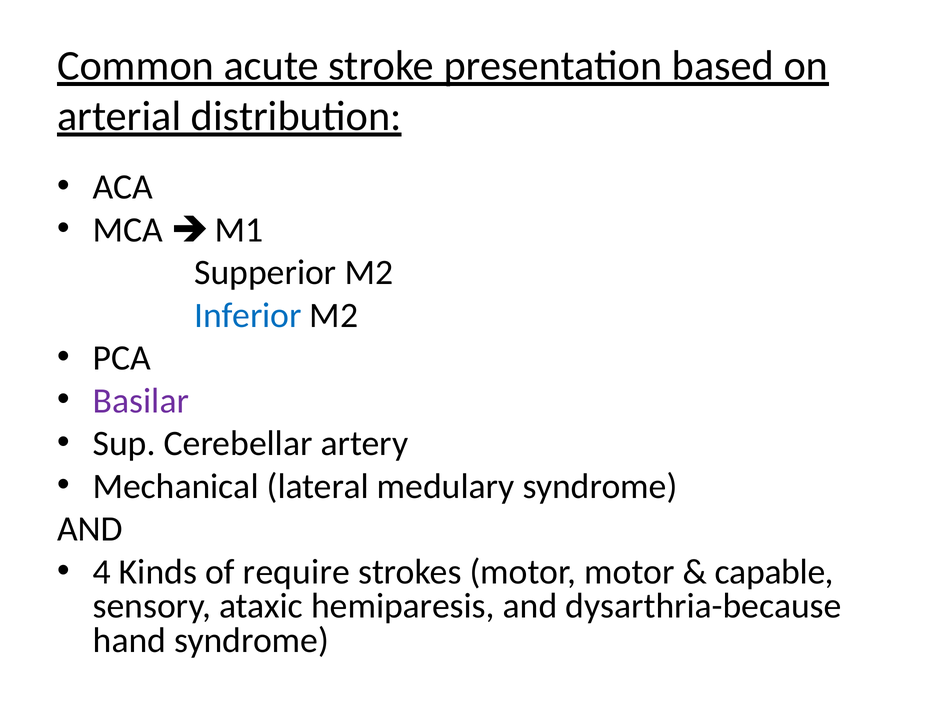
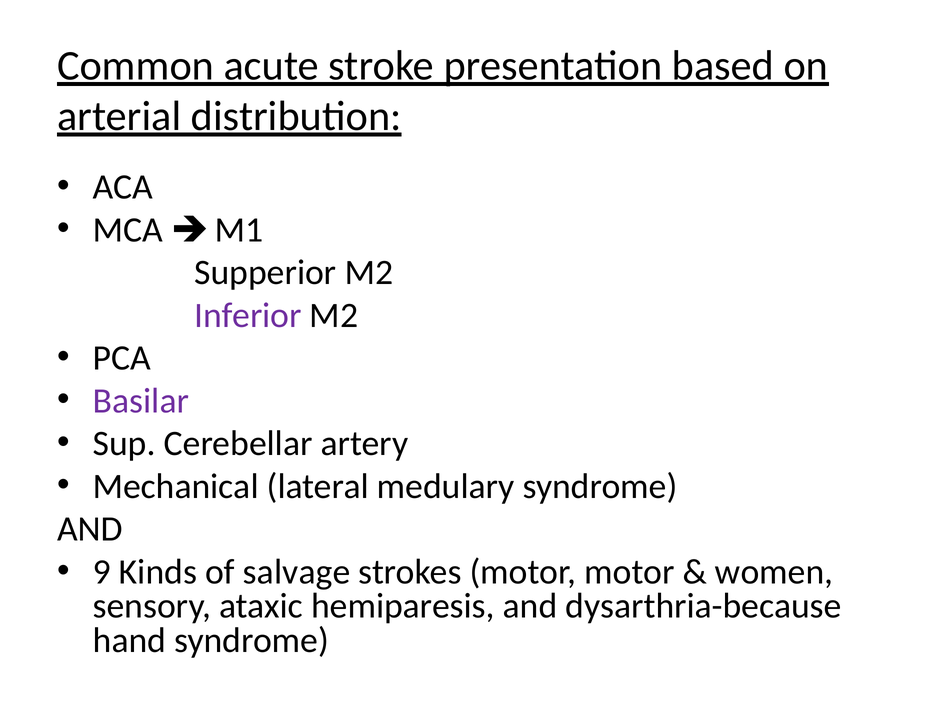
Inferior colour: blue -> purple
4: 4 -> 9
require: require -> salvage
capable: capable -> women
